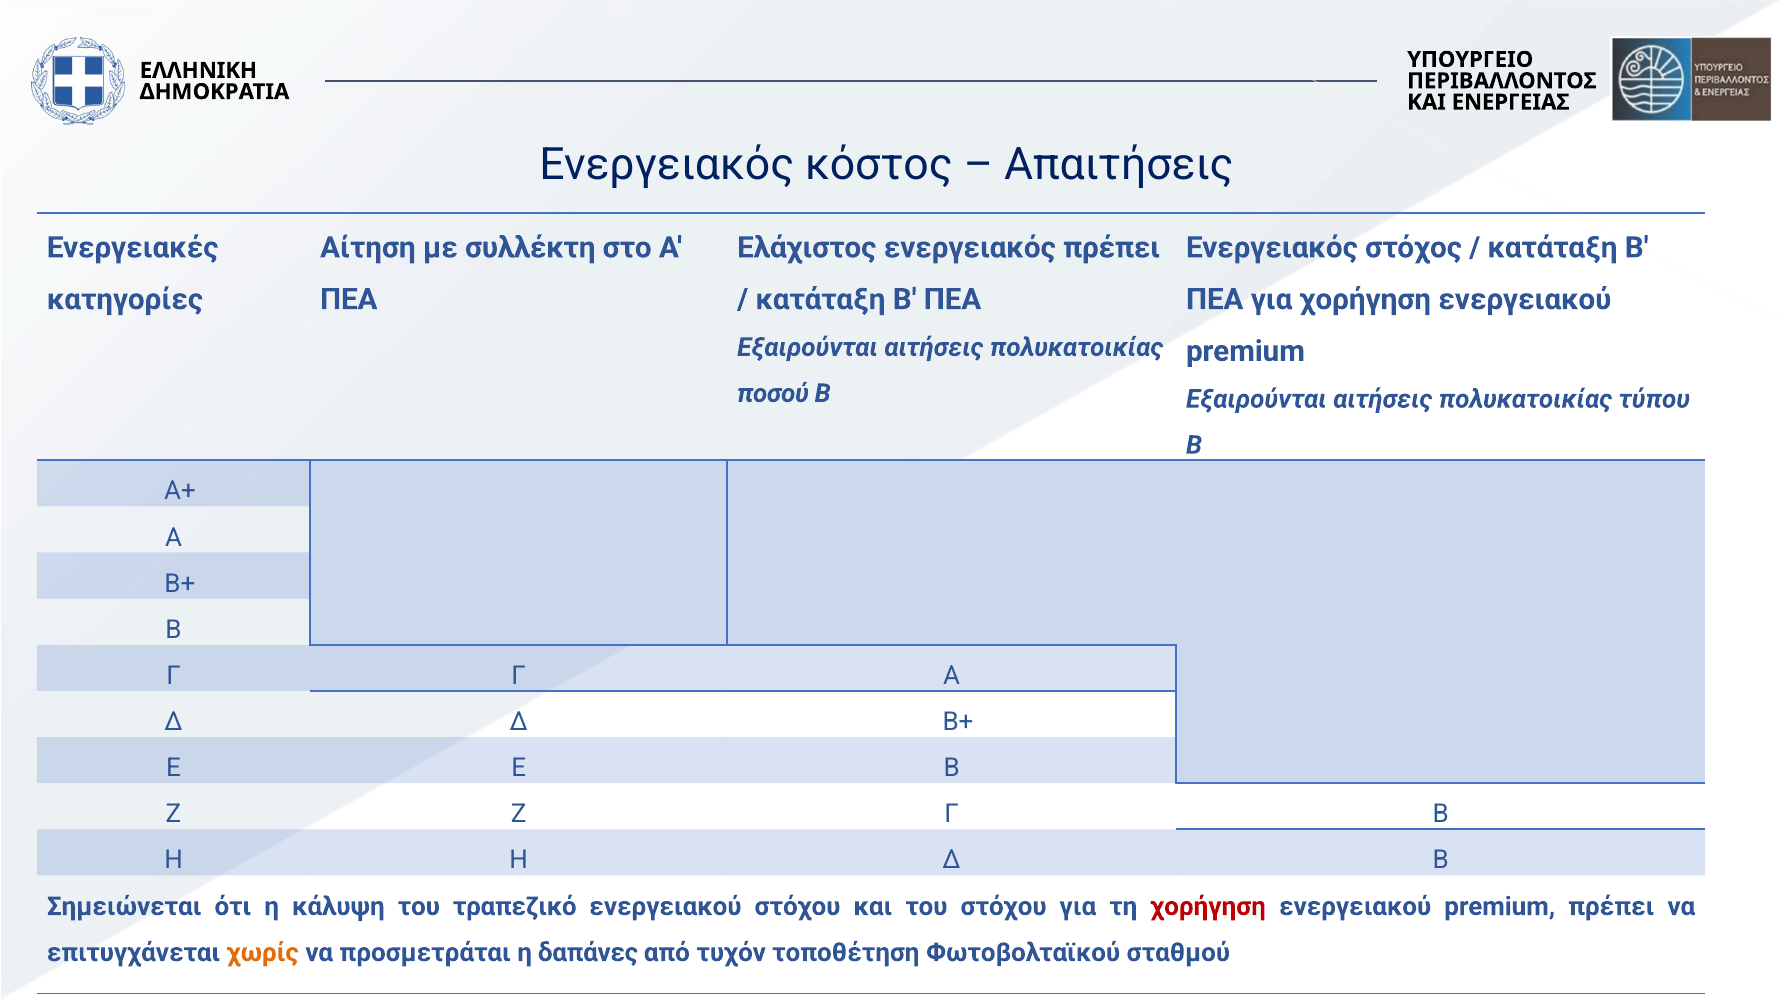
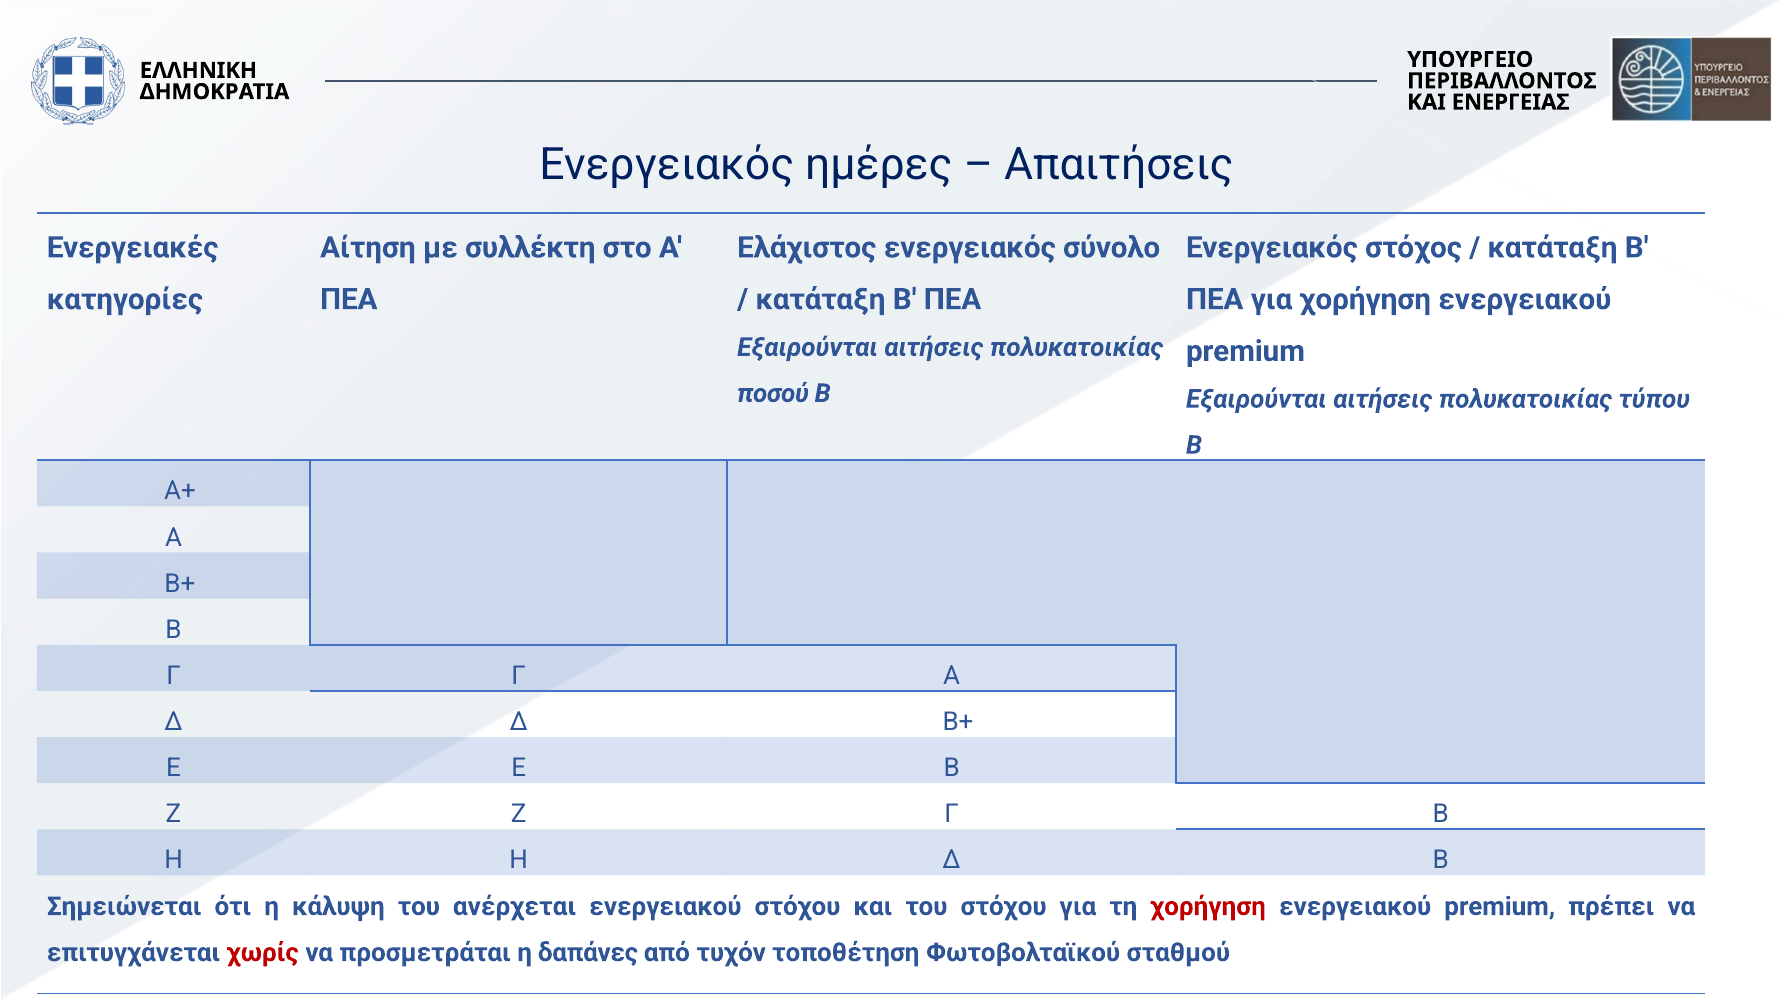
κόστος: κόστος -> ημέρες
ενεργειακός πρέπει: πρέπει -> σύνολο
τραπεζικό: τραπεζικό -> ανέρχεται
χωρίς colour: orange -> red
